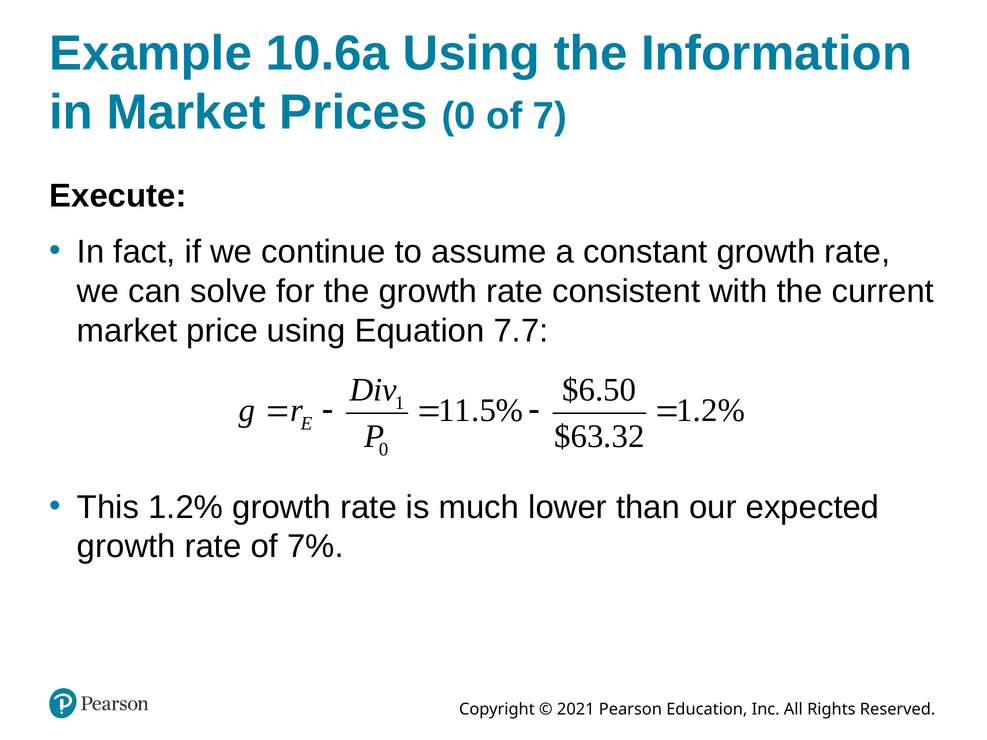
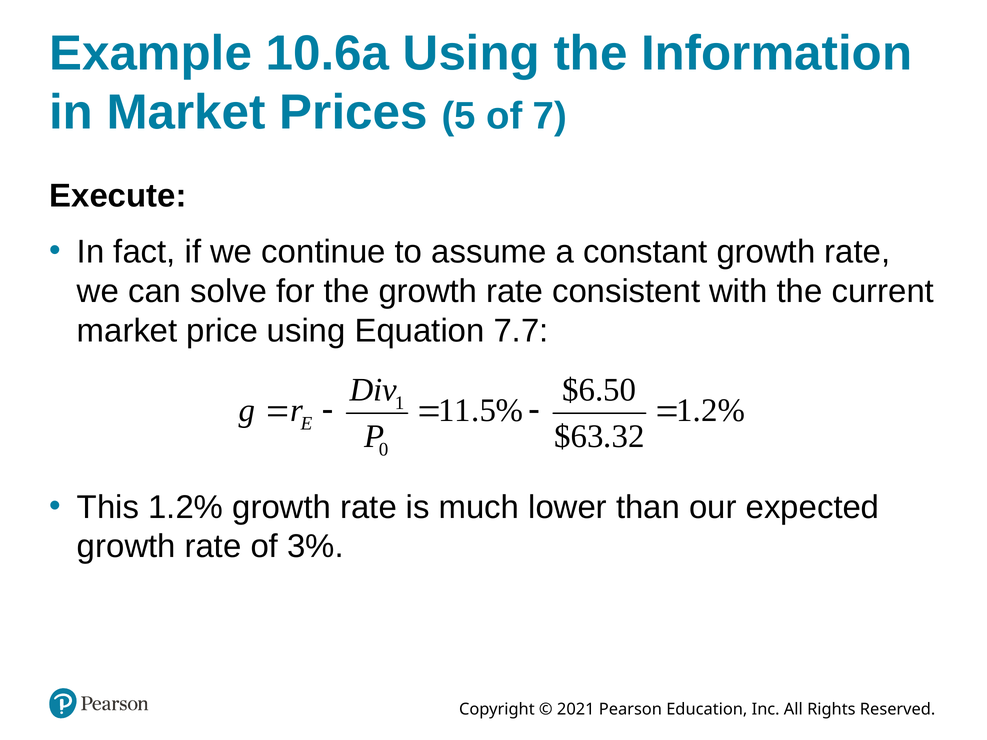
Prices 0: 0 -> 5
7%: 7% -> 3%
